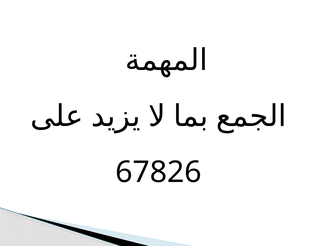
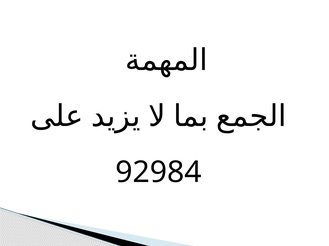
67826: 67826 -> 92984
